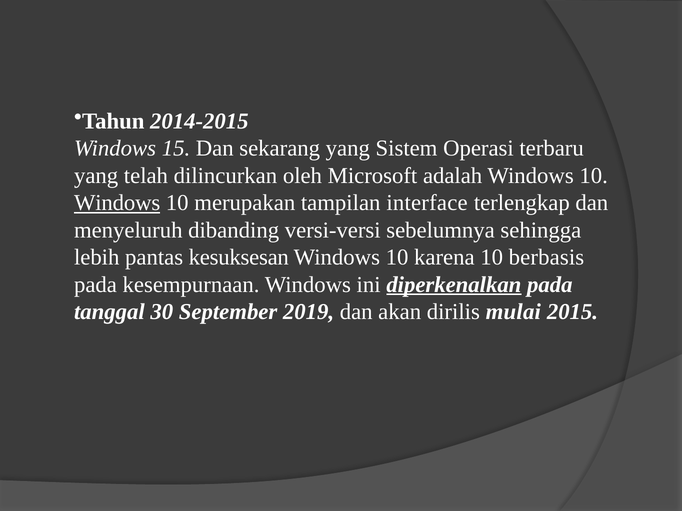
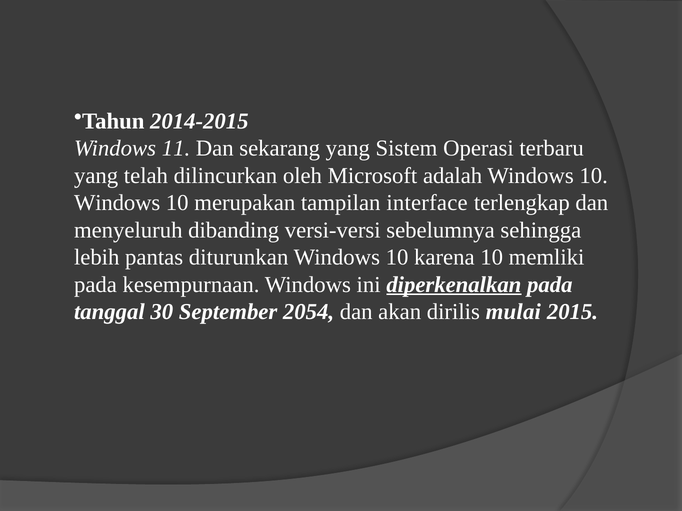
15: 15 -> 11
Windows at (117, 203) underline: present -> none
kesuksesan: kesuksesan -> diturunkan
berbasis: berbasis -> memliki
2019: 2019 -> 2054
